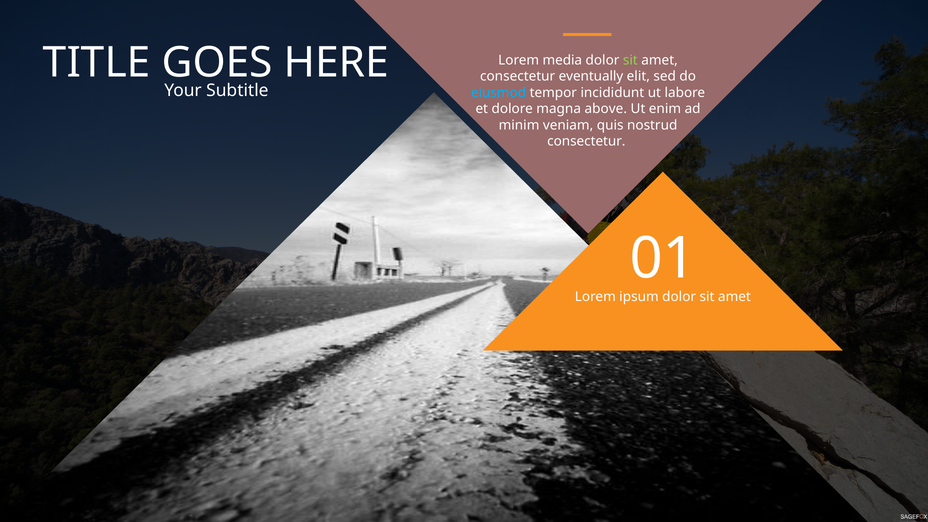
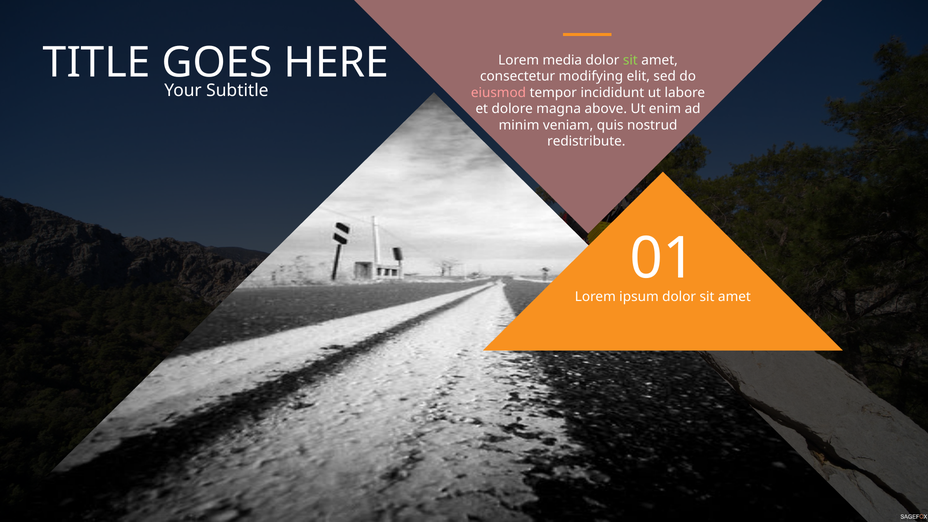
eventually: eventually -> modifying
eiusmod colour: light blue -> pink
consectetur at (586, 141): consectetur -> redistribute
